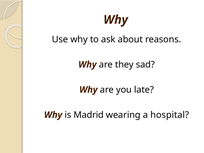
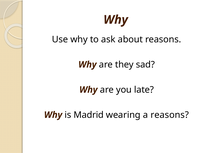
a hospital: hospital -> reasons
